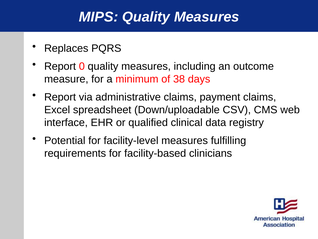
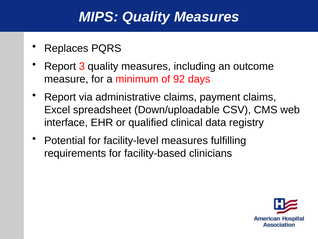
0: 0 -> 3
38: 38 -> 92
